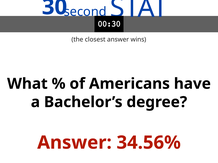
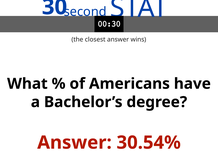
34.56%: 34.56% -> 30.54%
